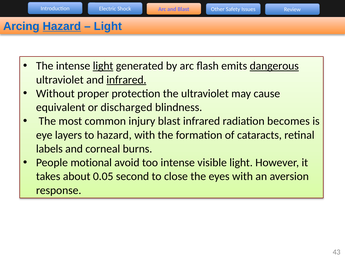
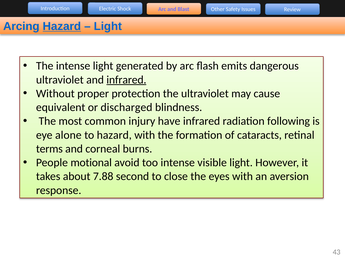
light at (103, 66) underline: present -> none
dangerous underline: present -> none
injury blast: blast -> have
becomes: becomes -> following
layers: layers -> alone
labels: labels -> terms
0.05: 0.05 -> 7.88
